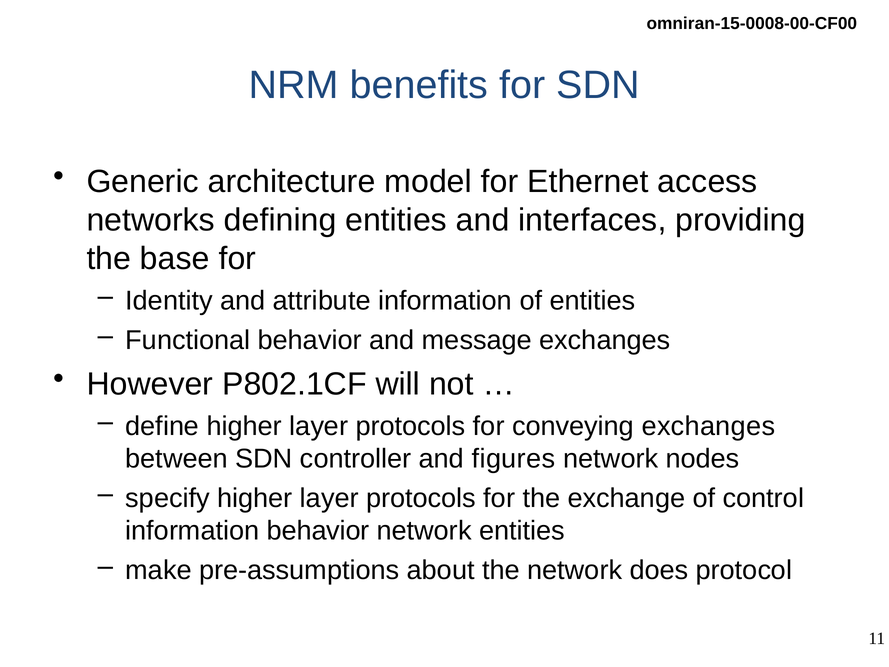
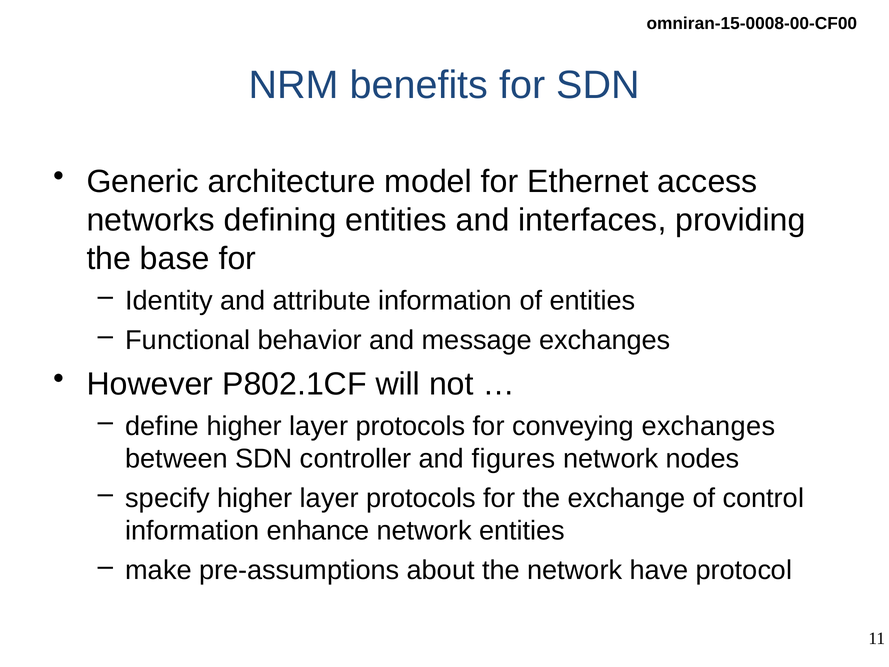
information behavior: behavior -> enhance
does: does -> have
